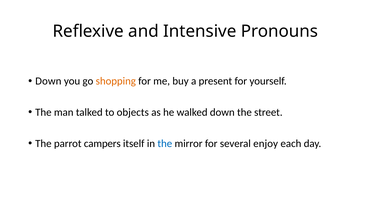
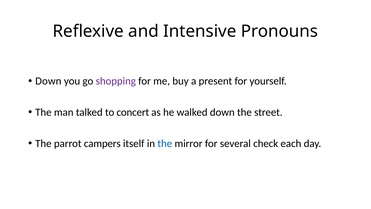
shopping colour: orange -> purple
objects: objects -> concert
enjoy: enjoy -> check
